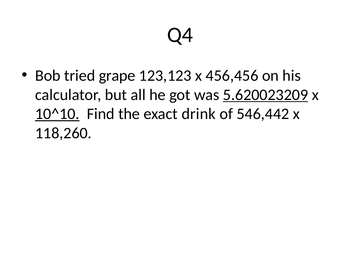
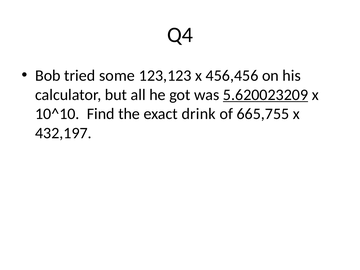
grape: grape -> some
10^10 underline: present -> none
546,442: 546,442 -> 665,755
118,260: 118,260 -> 432,197
